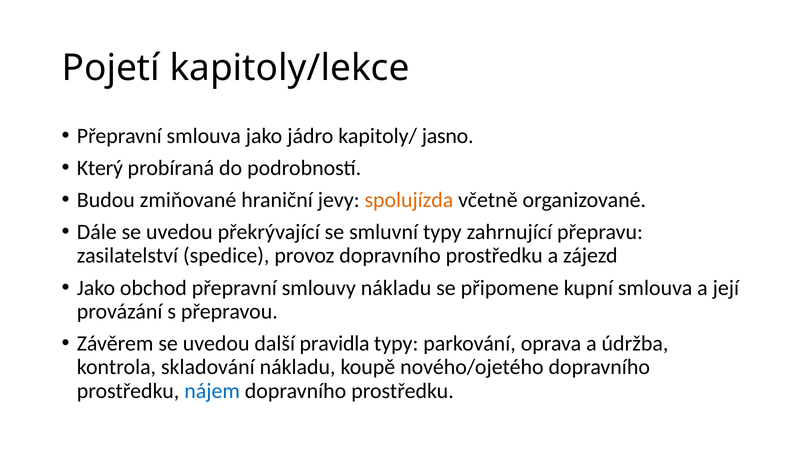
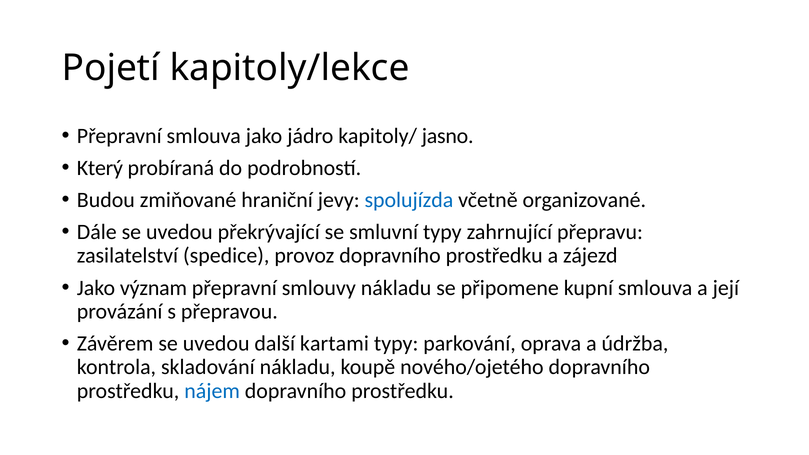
spolujízda colour: orange -> blue
obchod: obchod -> význam
pravidla: pravidla -> kartami
